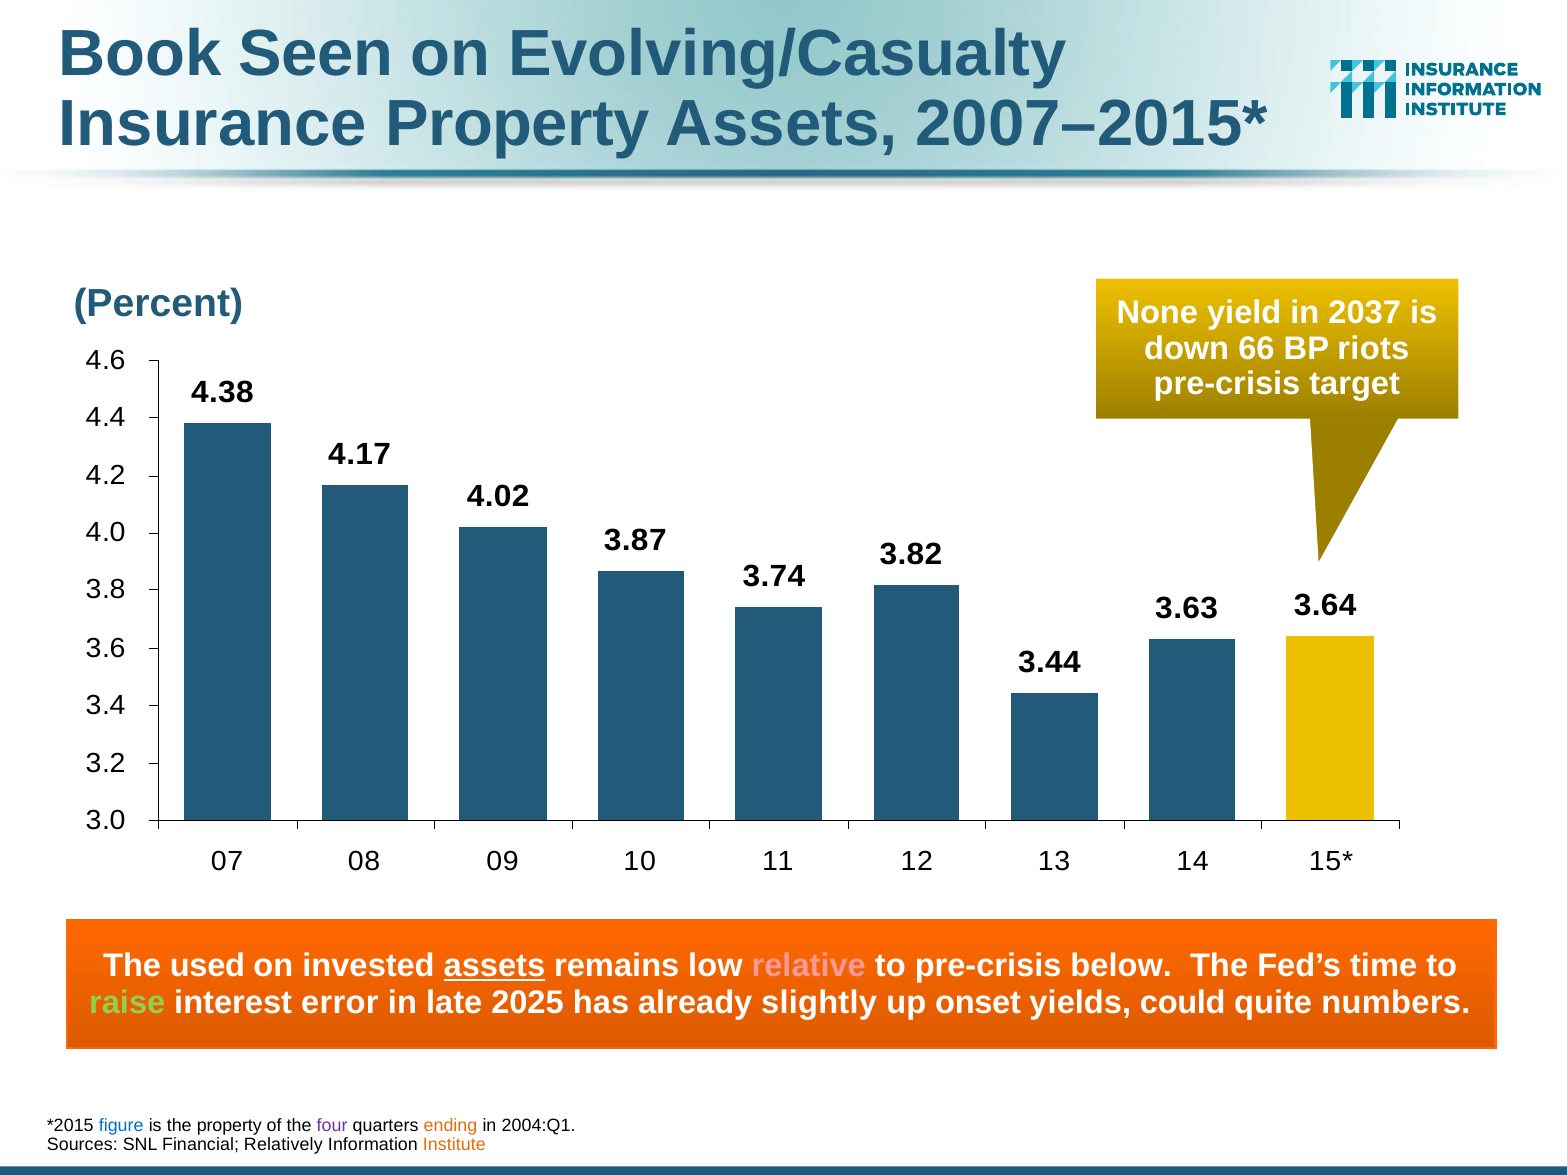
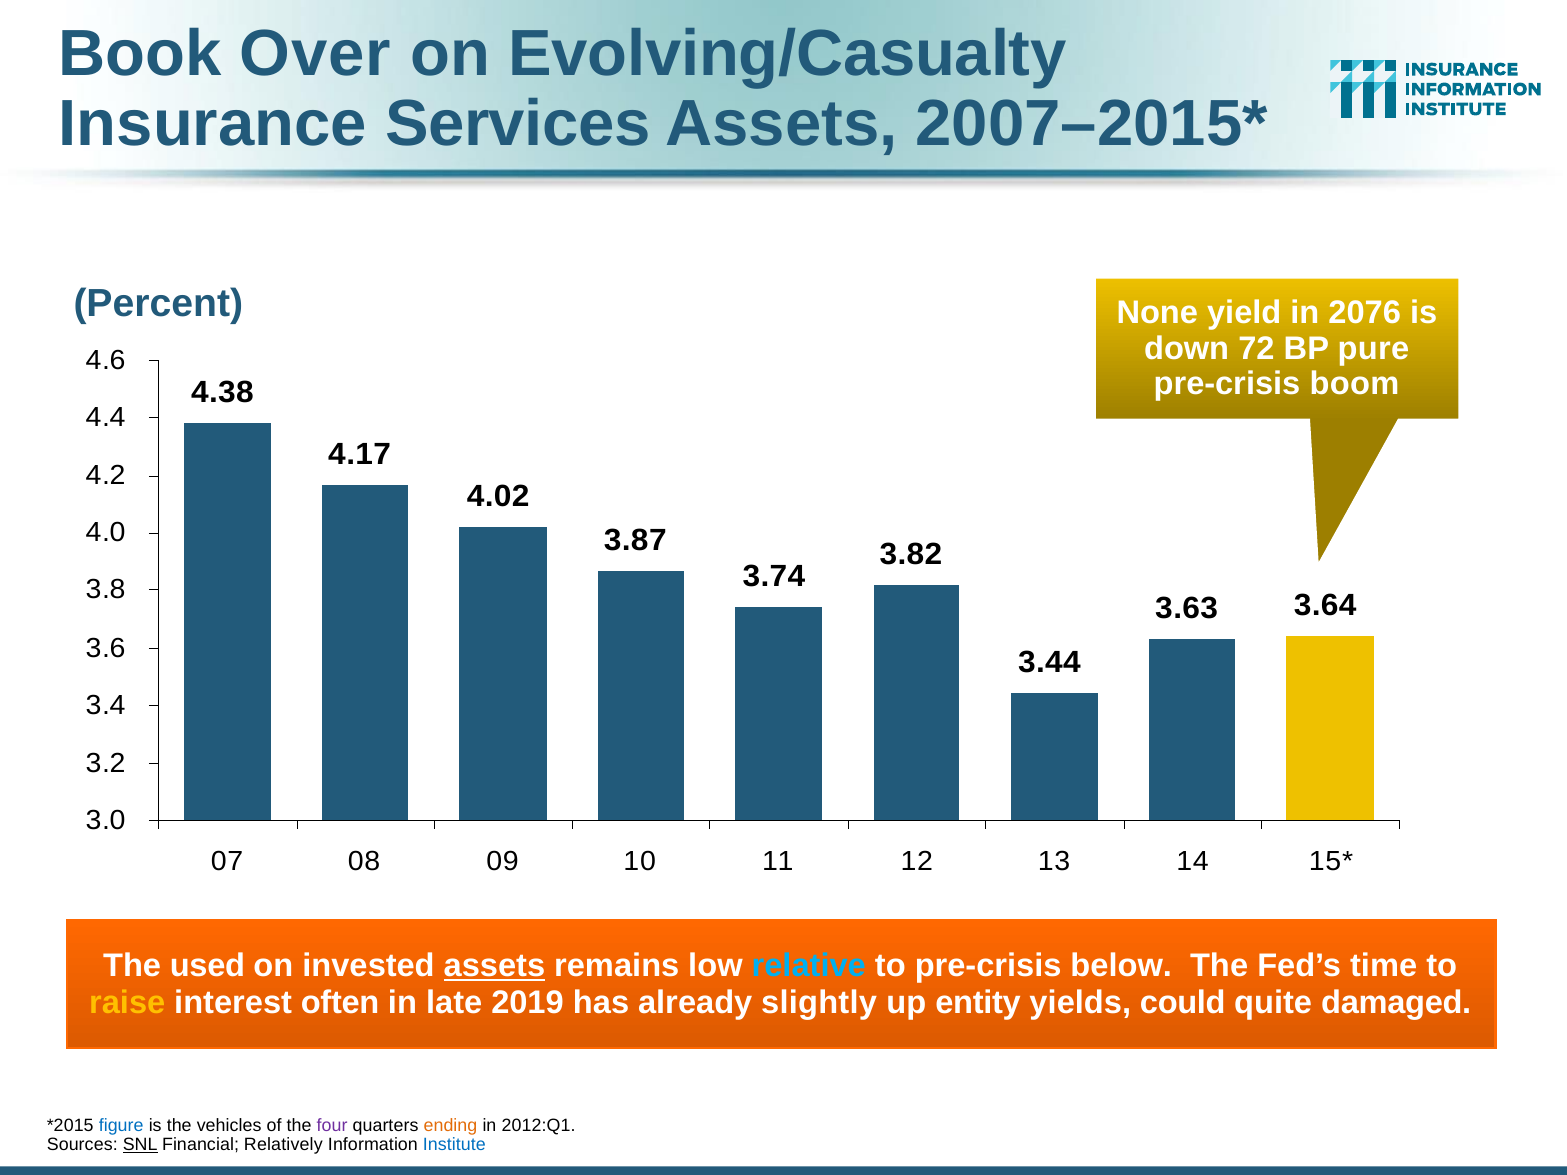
Seen: Seen -> Over
Insurance Property: Property -> Services
2037: 2037 -> 2076
66: 66 -> 72
riots: riots -> pure
target: target -> boom
relative colour: pink -> light blue
raise colour: light green -> yellow
error: error -> often
2025: 2025 -> 2019
onset: onset -> entity
numbers: numbers -> damaged
the property: property -> vehicles
2004:Q1: 2004:Q1 -> 2012:Q1
SNL underline: none -> present
Institute colour: orange -> blue
